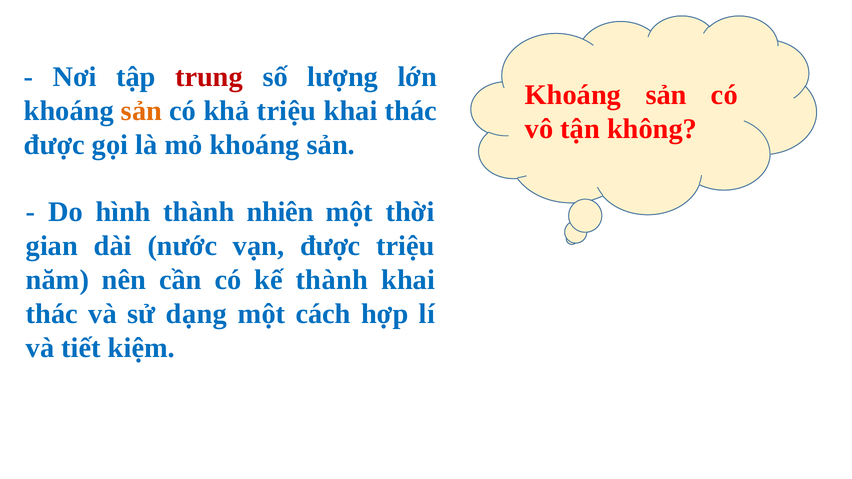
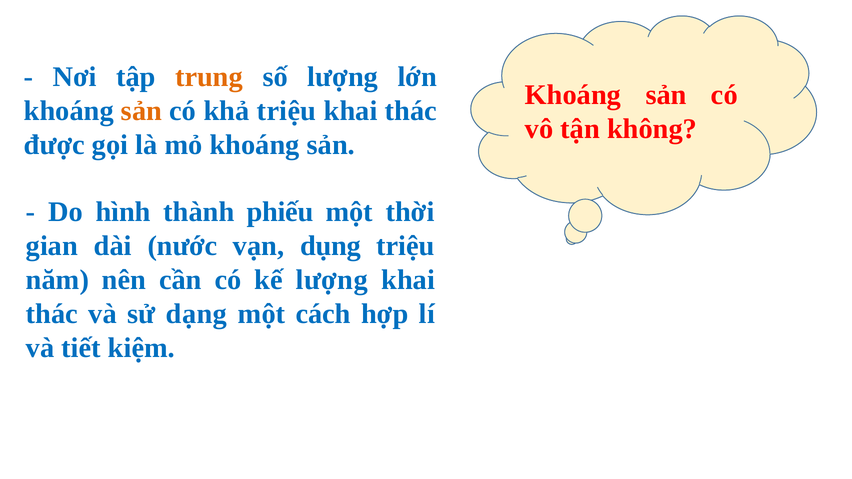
trung colour: red -> orange
nhiên: nhiên -> phiếu
vạn được: được -> dụng
kế thành: thành -> lượng
